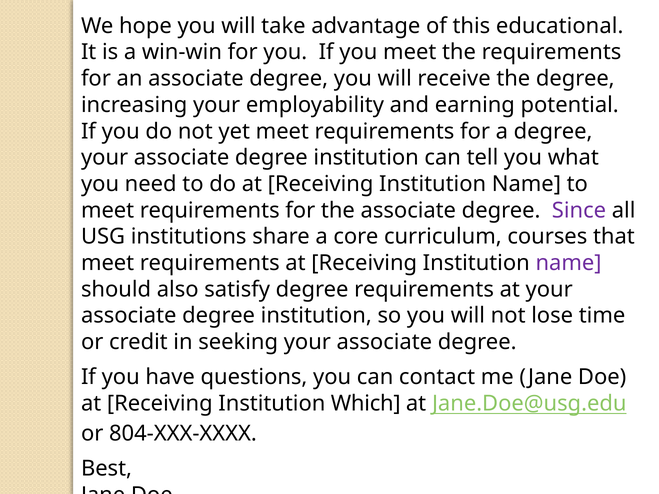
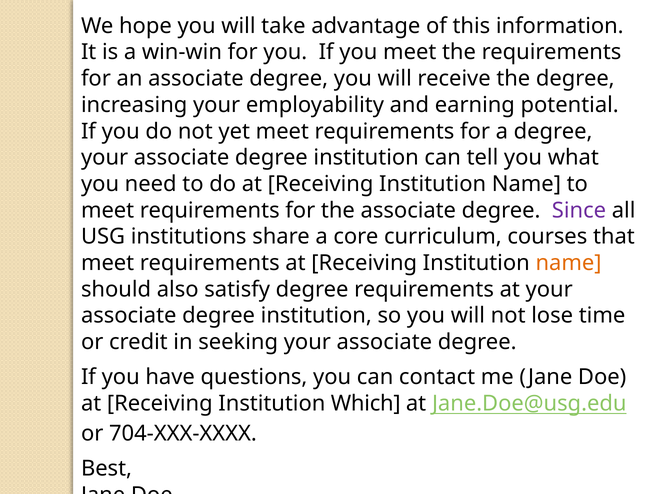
educational: educational -> information
name at (569, 263) colour: purple -> orange
804-XXX-XXXX: 804-XXX-XXXX -> 704-XXX-XXXX
